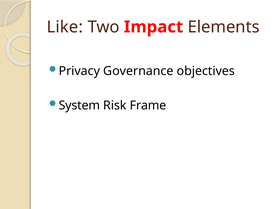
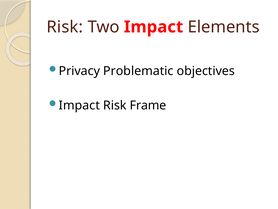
Like at (65, 27): Like -> Risk
Governance: Governance -> Problematic
System at (79, 105): System -> Impact
